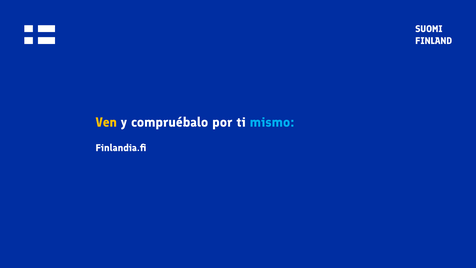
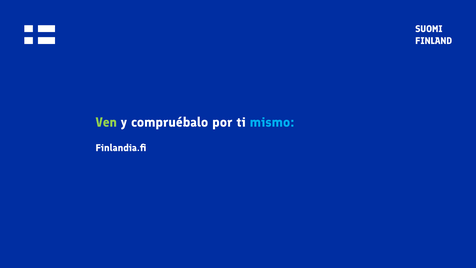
Ven colour: yellow -> light green
